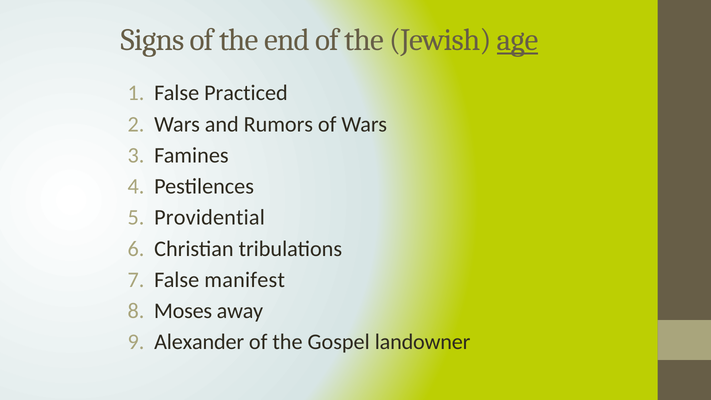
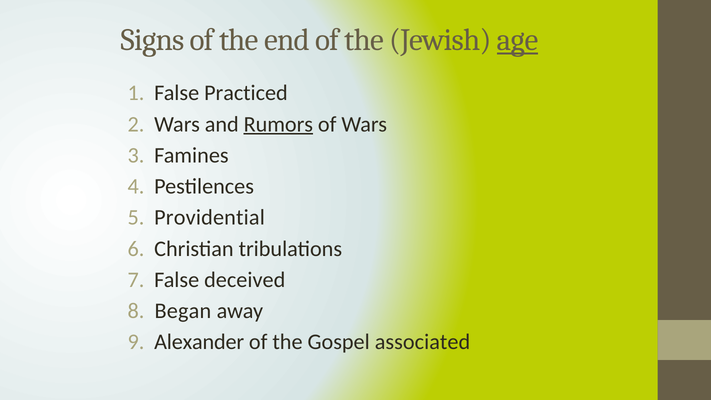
Rumors underline: none -> present
manifest: manifest -> deceived
Moses: Moses -> Began
landowner: landowner -> associated
